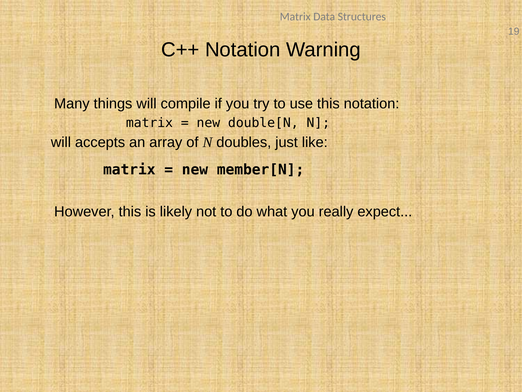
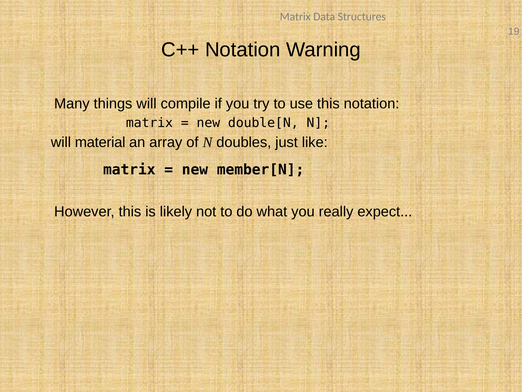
accepts: accepts -> material
